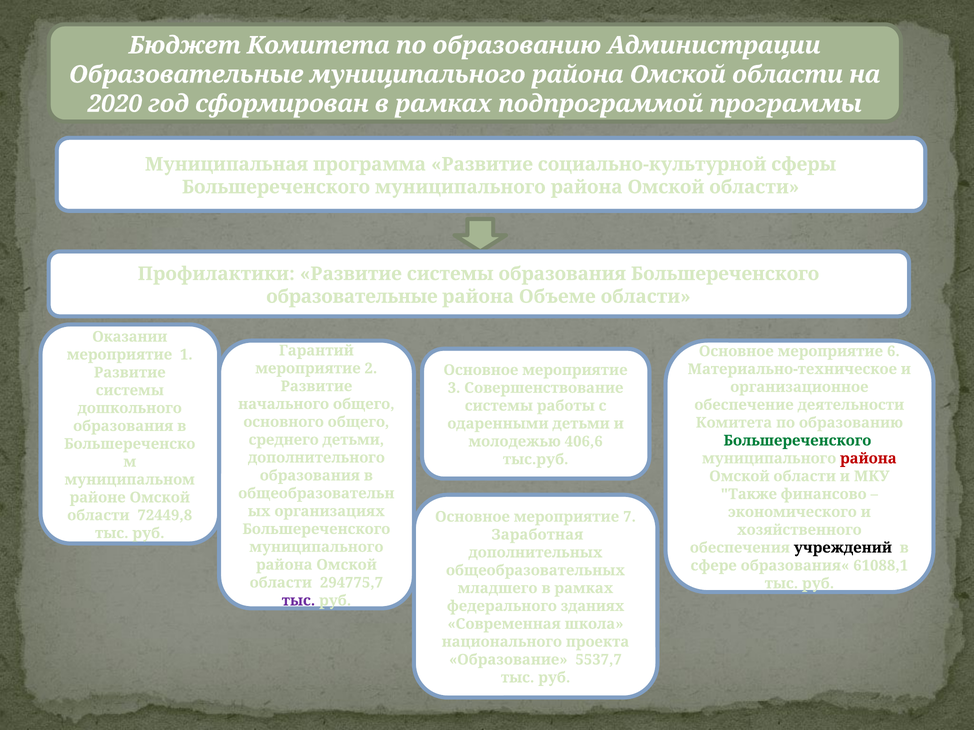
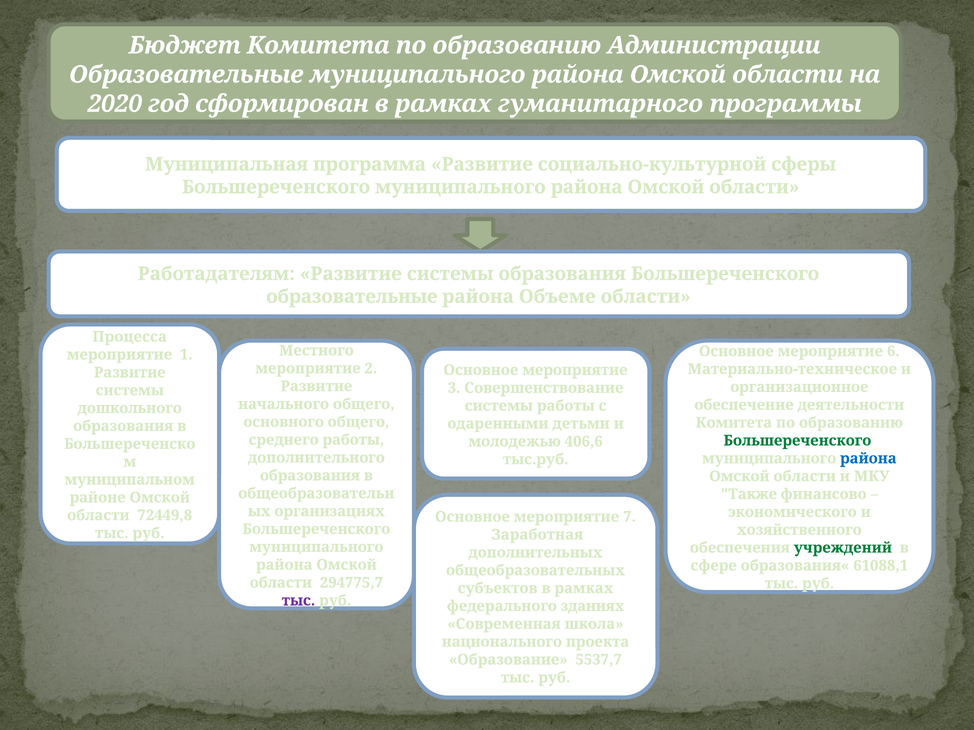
подпрограммой: подпрограммой -> гуманитарного
Профилактики: Профилактики -> Работадателям
Оказании: Оказании -> Процесса
Гарантий: Гарантий -> Местного
среднего детьми: детьми -> работы
района at (868, 459) colour: red -> blue
учреждений colour: black -> green
младшего: младшего -> субъектов
